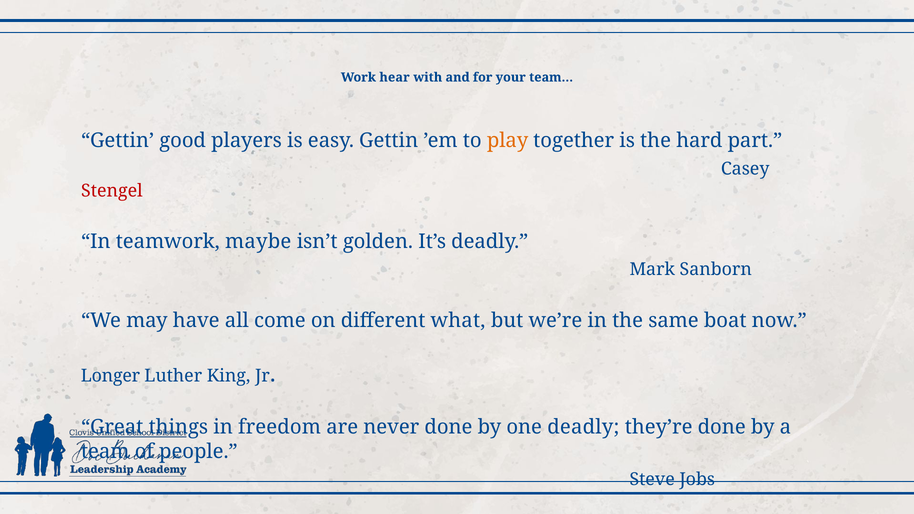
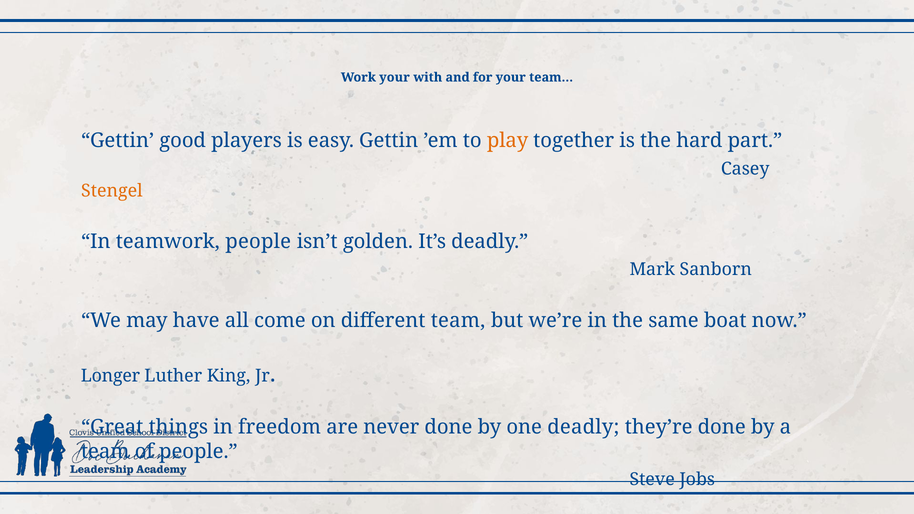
Work hear: hear -> your
Stengel colour: red -> orange
teamwork maybe: maybe -> people
different what: what -> team
